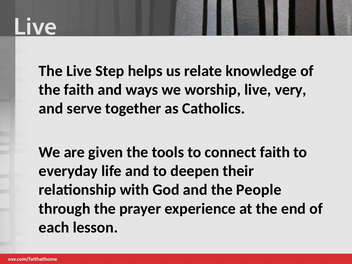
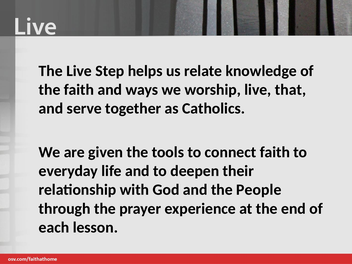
very: very -> that
